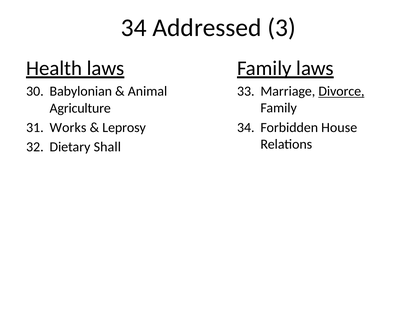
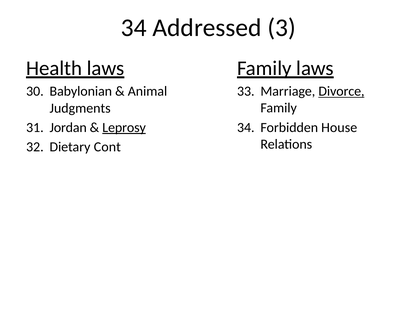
Agriculture: Agriculture -> Judgments
Works: Works -> Jordan
Leprosy underline: none -> present
Shall: Shall -> Cont
